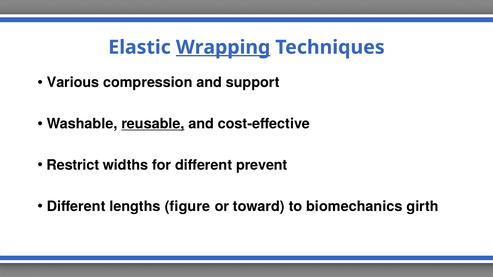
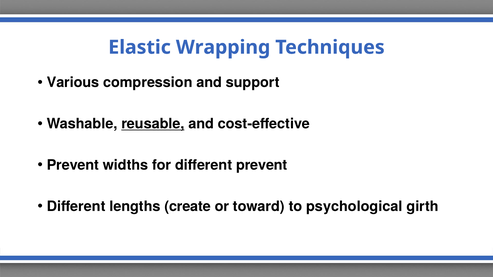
Wrapping underline: present -> none
Restrict at (73, 165): Restrict -> Prevent
figure: figure -> create
biomechanics: biomechanics -> psychological
